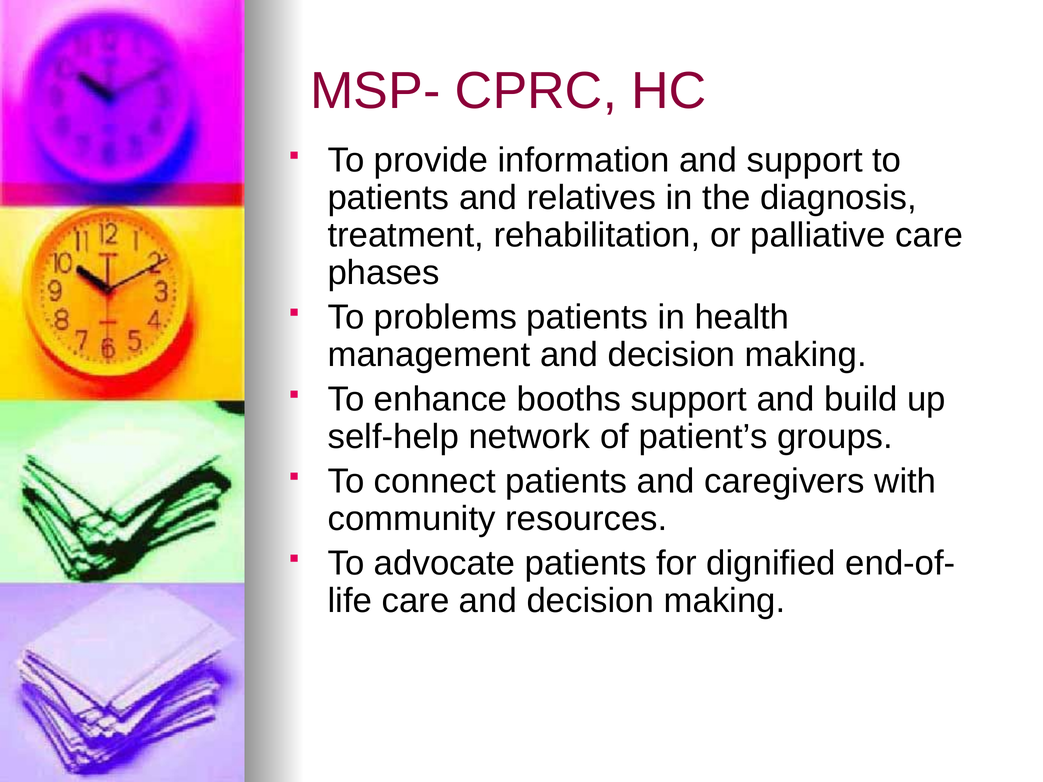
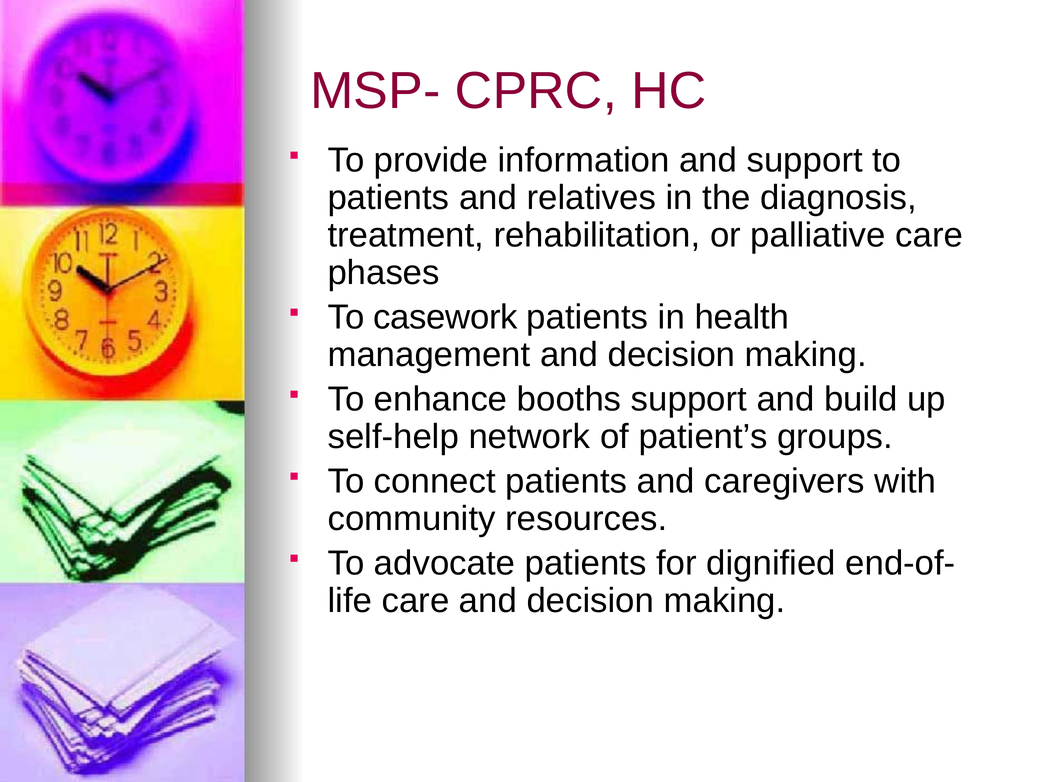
problems: problems -> casework
